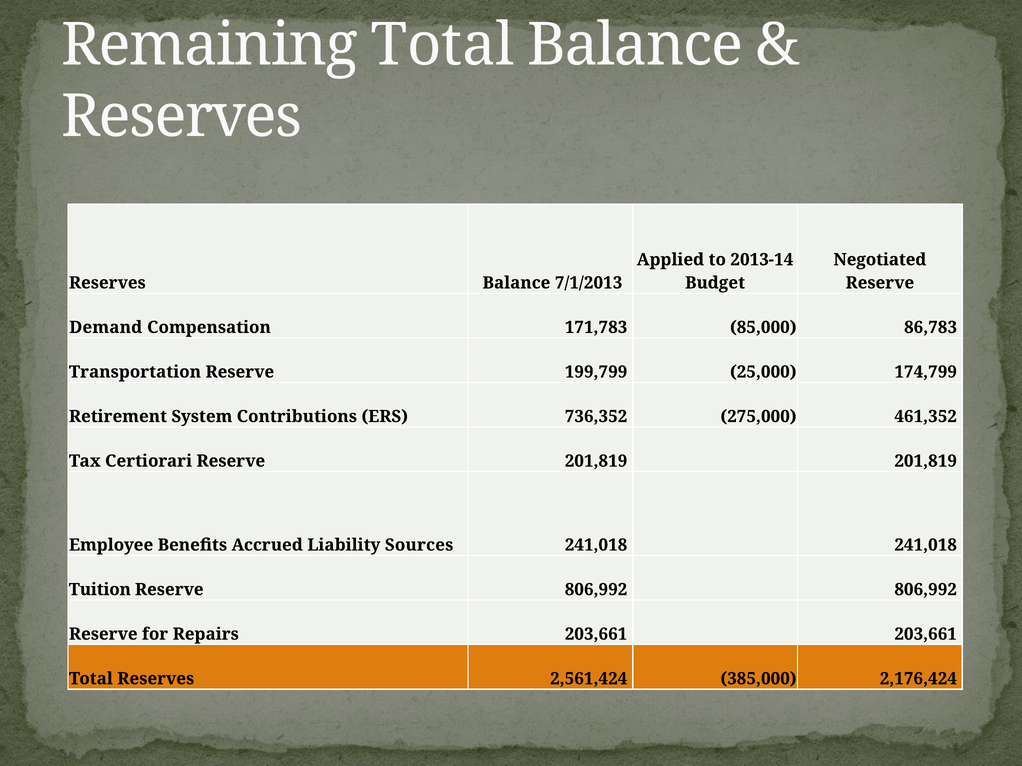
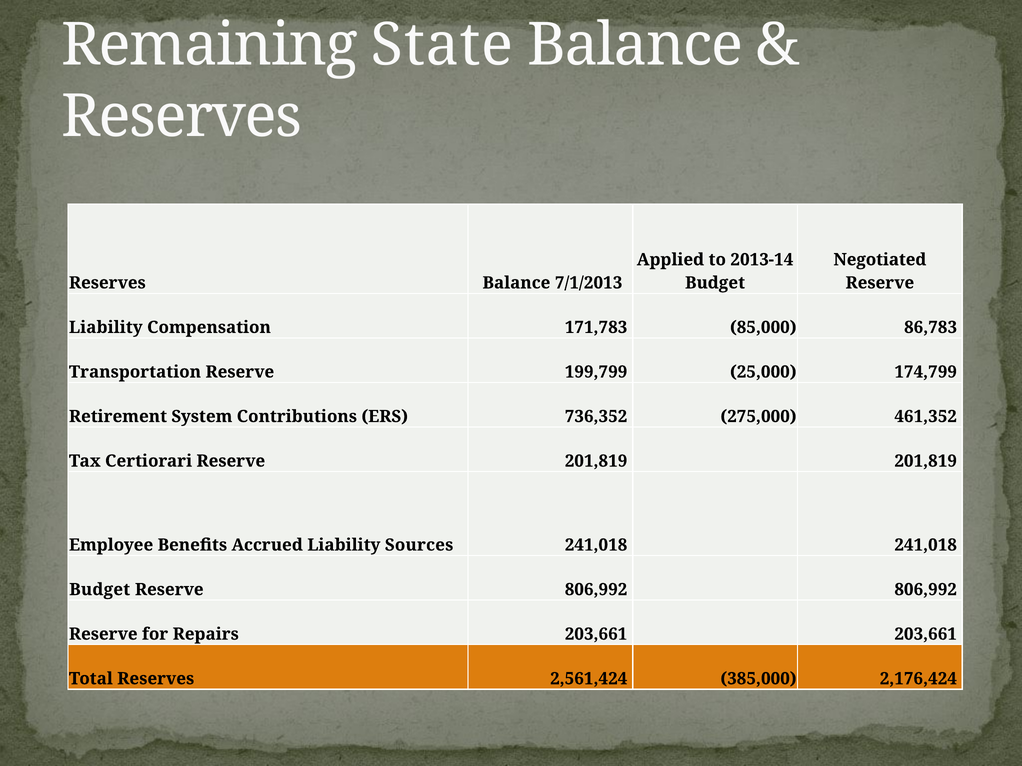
Remaining Total: Total -> State
Demand at (106, 328): Demand -> Liability
Tuition at (100, 590): Tuition -> Budget
